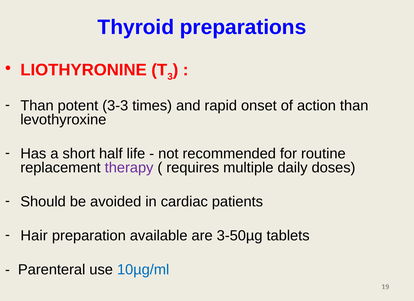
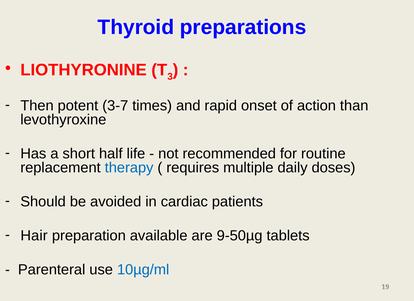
Than at (37, 106): Than -> Then
3-3: 3-3 -> 3-7
therapy colour: purple -> blue
3-50µg: 3-50µg -> 9-50µg
